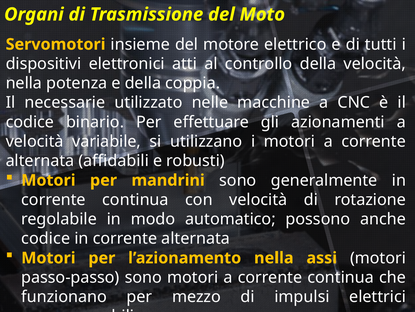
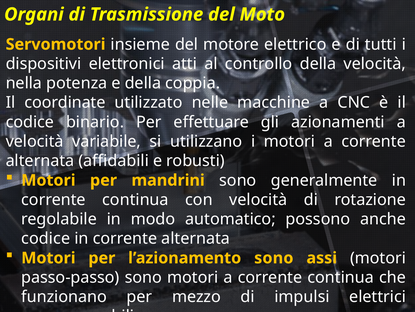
necessarie: necessarie -> coordinate
l’azionamento nella: nella -> sono
